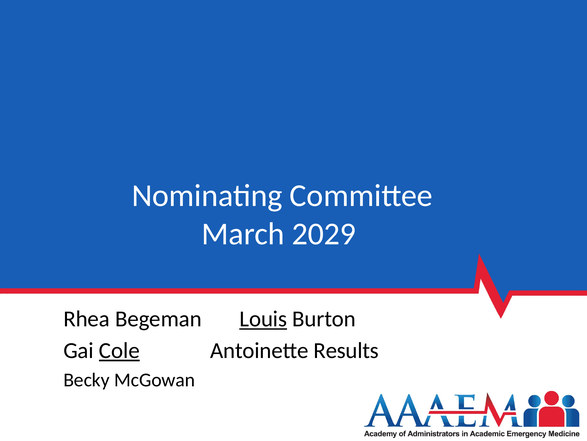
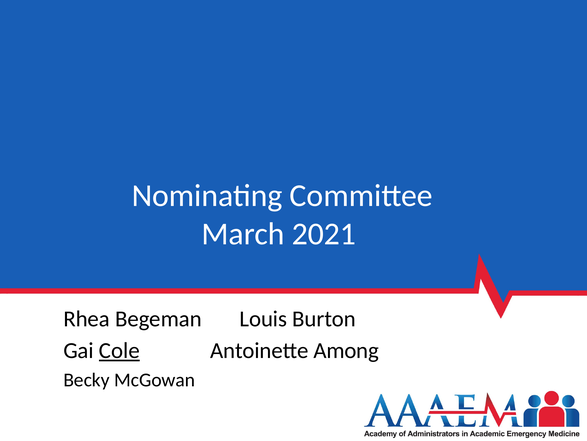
2029: 2029 -> 2021
Louis underline: present -> none
Results: Results -> Among
